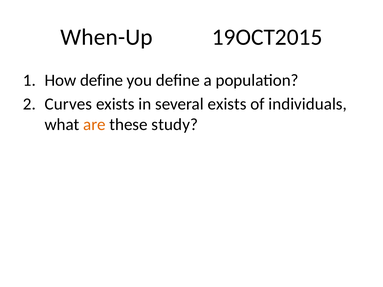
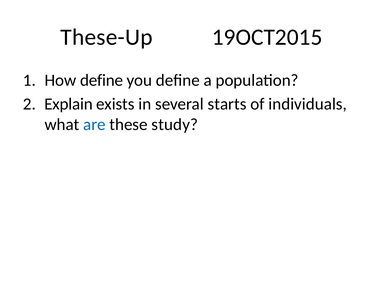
When-Up: When-Up -> These-Up
Curves: Curves -> Explain
several exists: exists -> starts
are colour: orange -> blue
